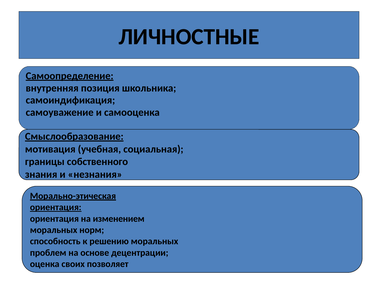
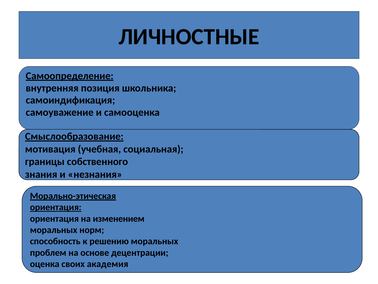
позволяет: позволяет -> академия
